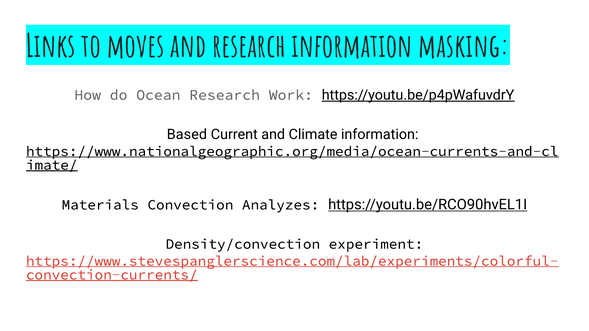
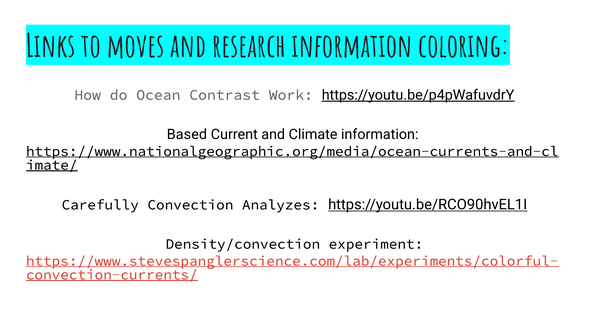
masking: masking -> coloring
Ocean Research: Research -> Contrast
Materials: Materials -> Carefully
